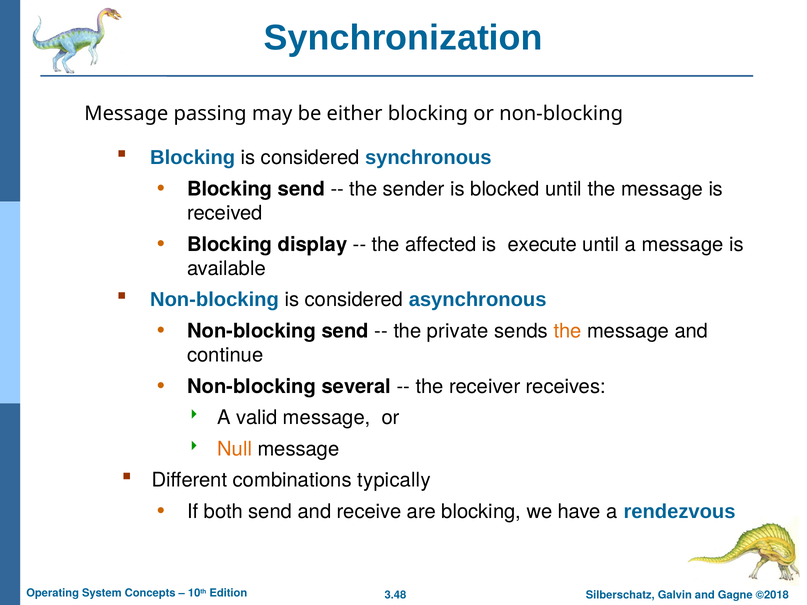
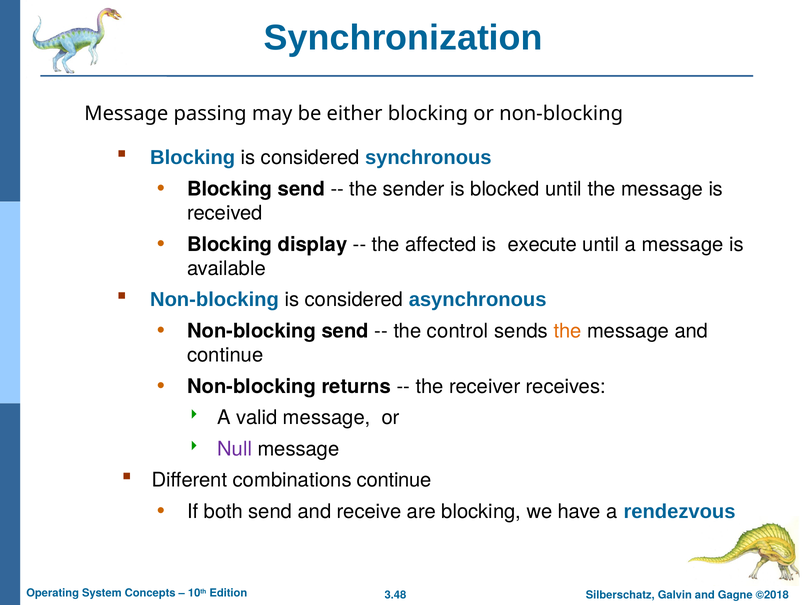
private: private -> control
several: several -> returns
Null colour: orange -> purple
combinations typically: typically -> continue
